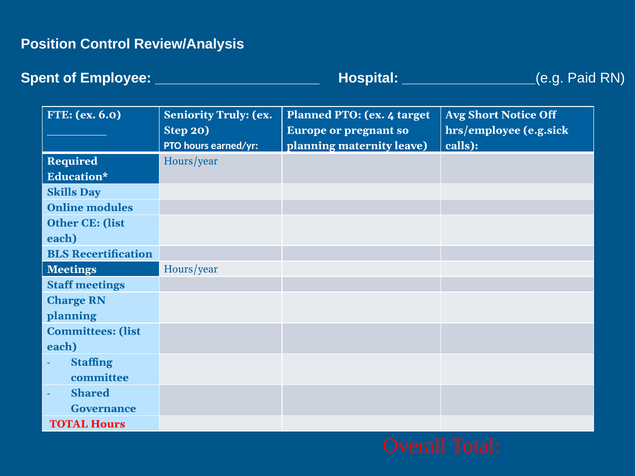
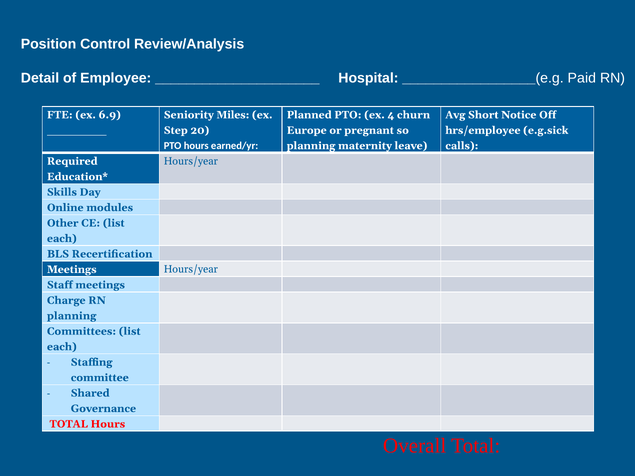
Spent: Spent -> Detail
6.0: 6.0 -> 6.9
Truly: Truly -> Miles
target: target -> churn
